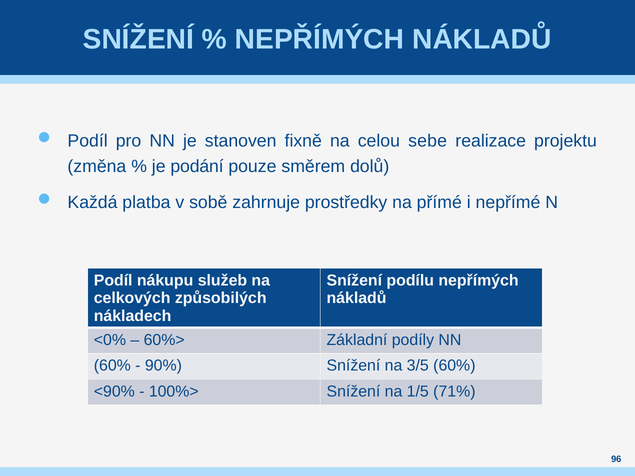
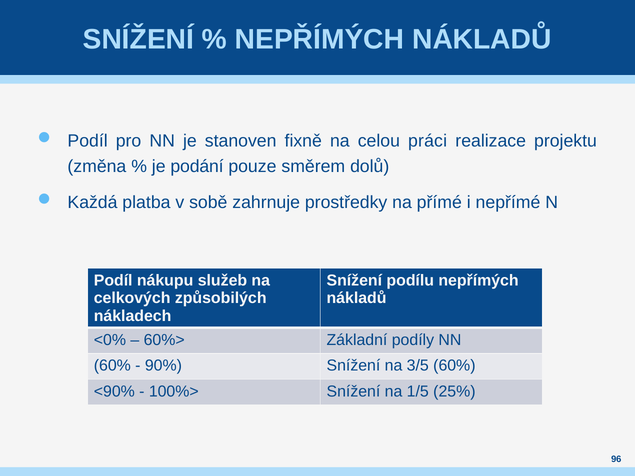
sebe: sebe -> práci
71%: 71% -> 25%
